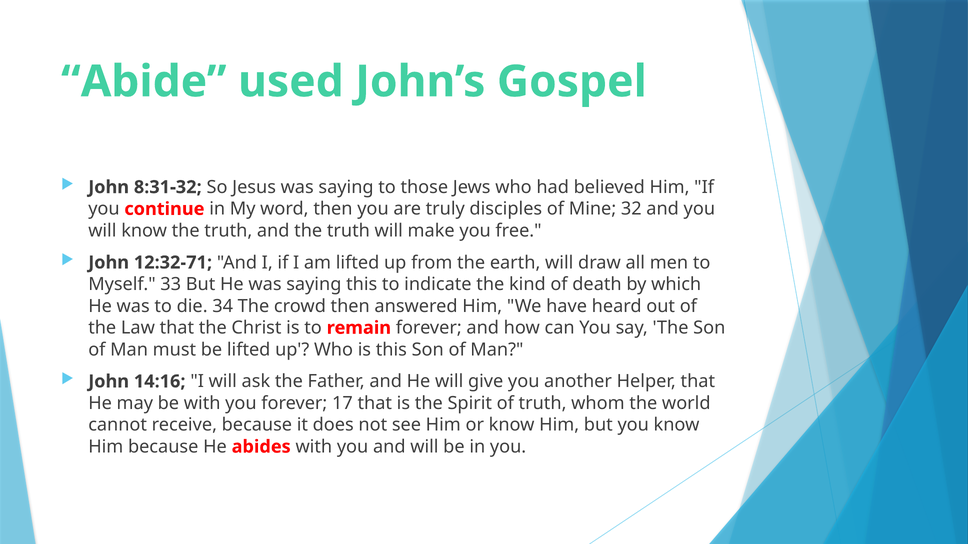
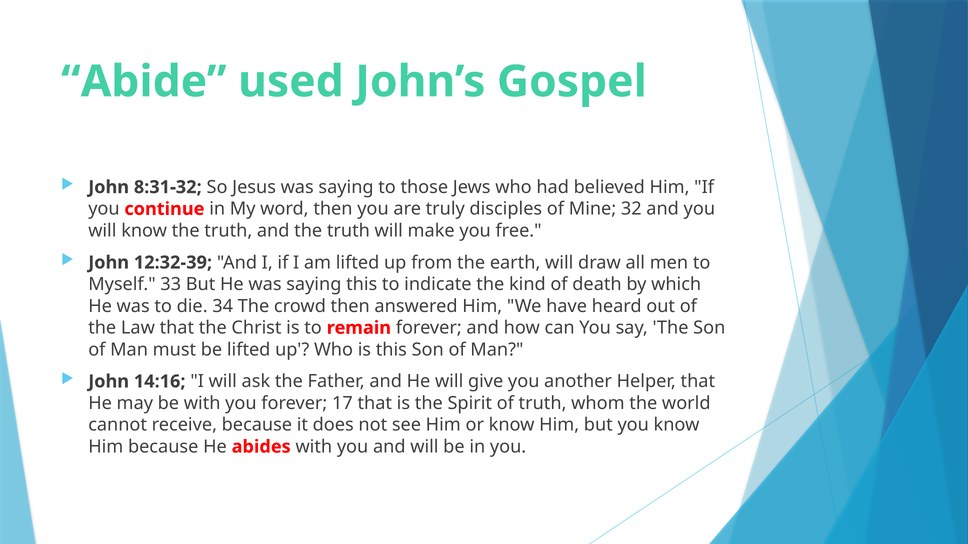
12:32-71: 12:32-71 -> 12:32-39
